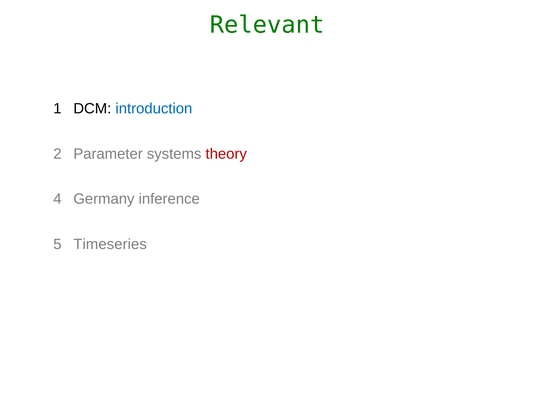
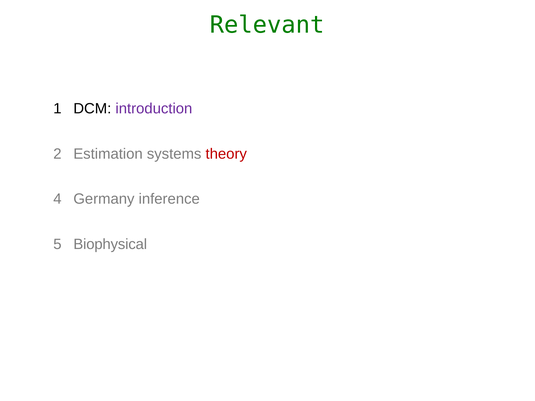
introduction colour: blue -> purple
Parameter: Parameter -> Estimation
Timeseries: Timeseries -> Biophysical
